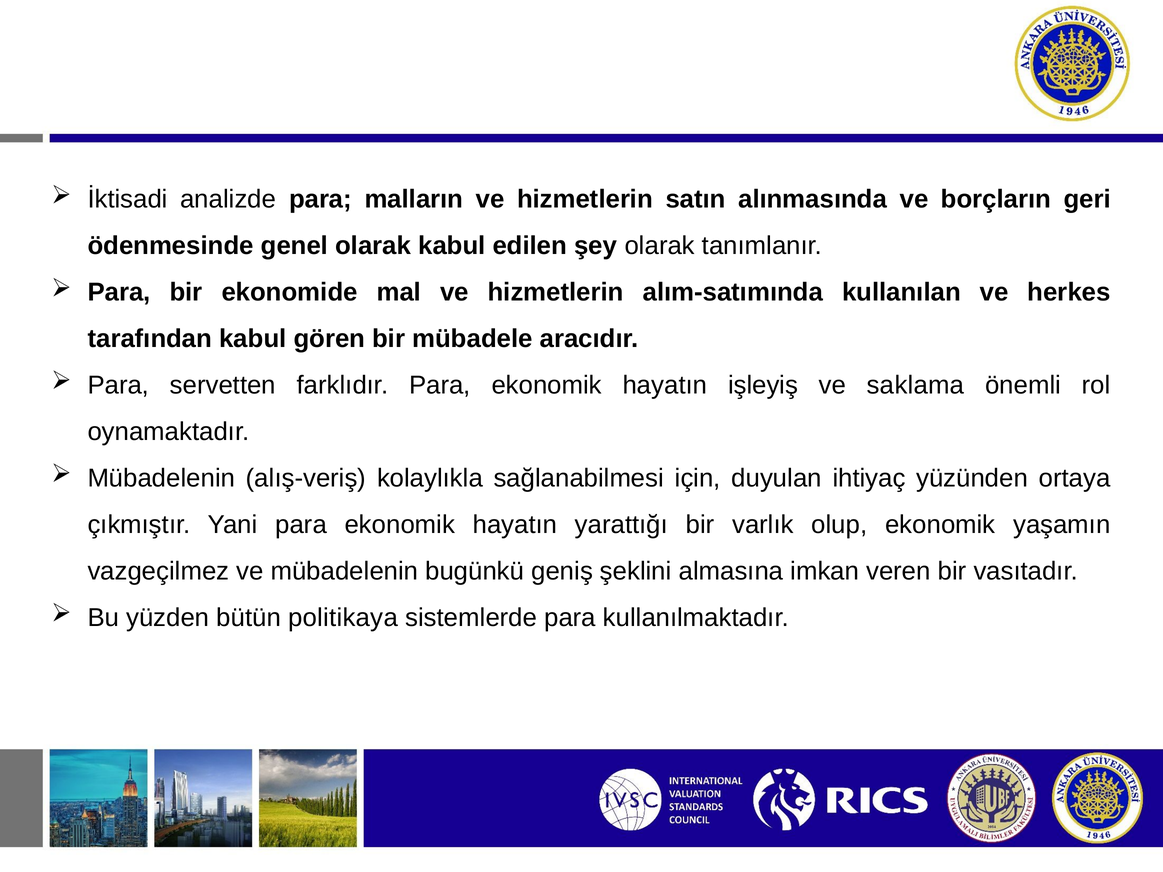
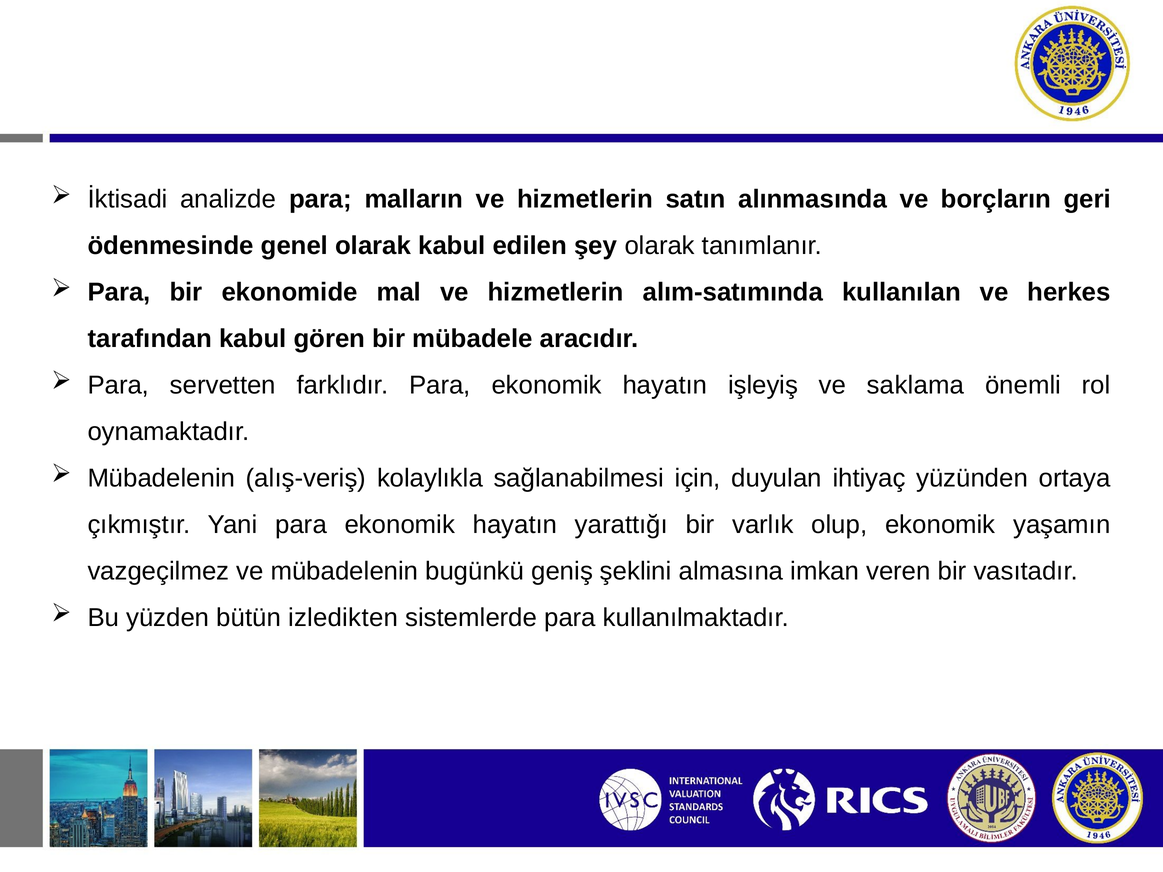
politikaya: politikaya -> izledikten
